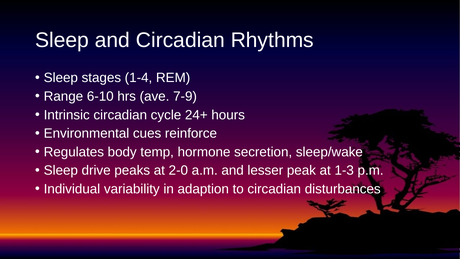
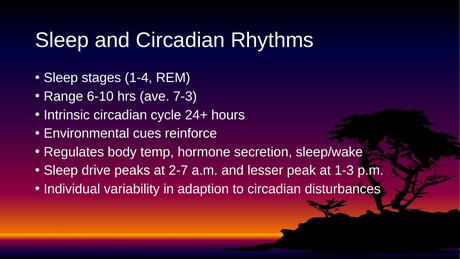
7-9: 7-9 -> 7-3
2-0: 2-0 -> 2-7
